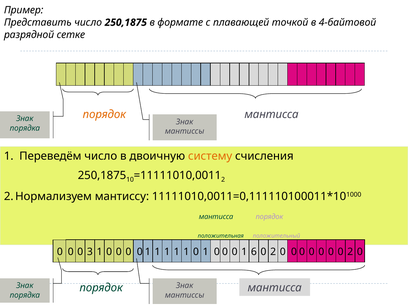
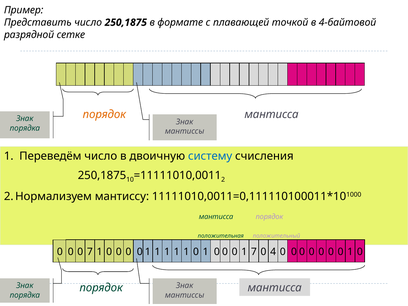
систему colour: orange -> blue
0 3: 3 -> 7
1 6: 6 -> 7
2 at (273, 252): 2 -> 4
0 0 2: 2 -> 1
